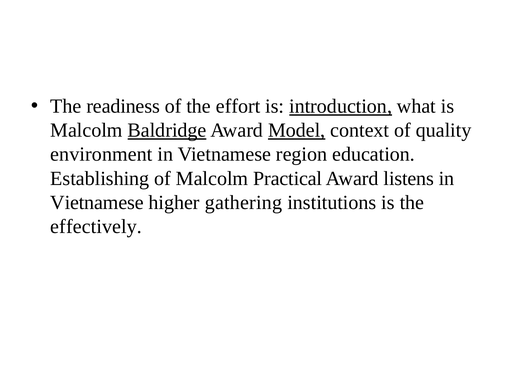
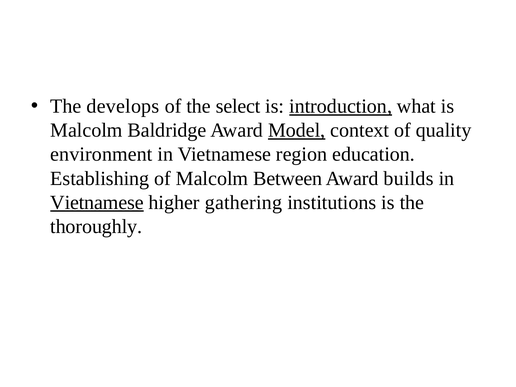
readiness: readiness -> develops
effort: effort -> select
Baldridge underline: present -> none
Practical: Practical -> Between
listens: listens -> builds
Vietnamese at (97, 202) underline: none -> present
effectively: effectively -> thoroughly
